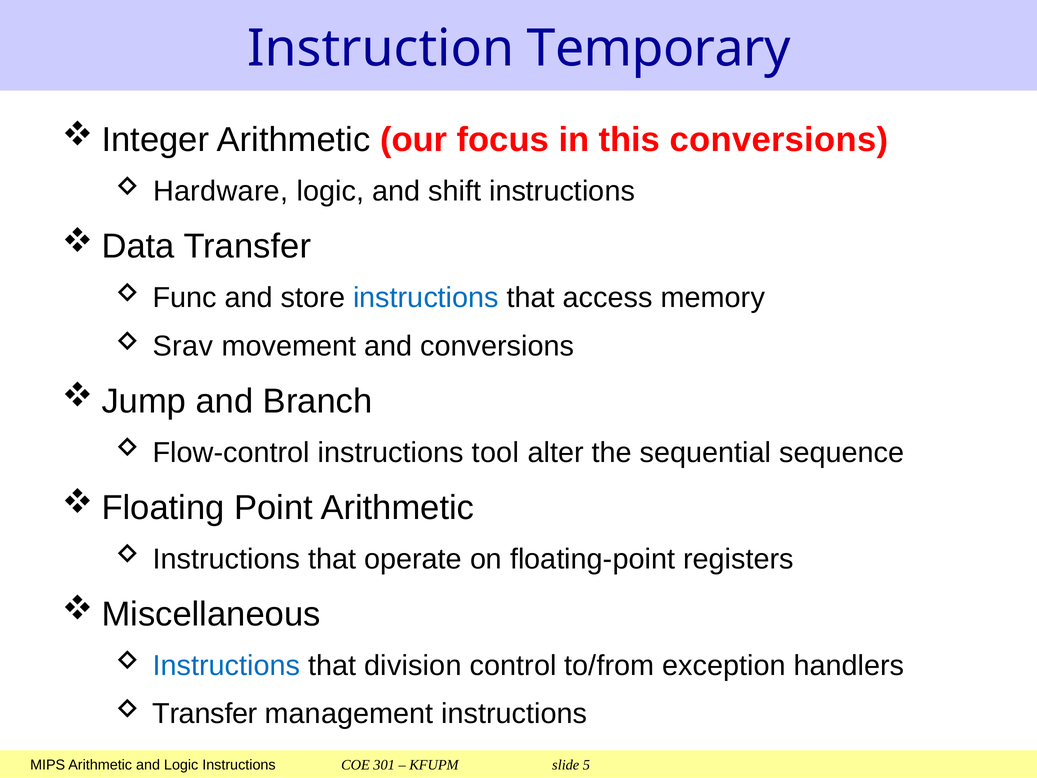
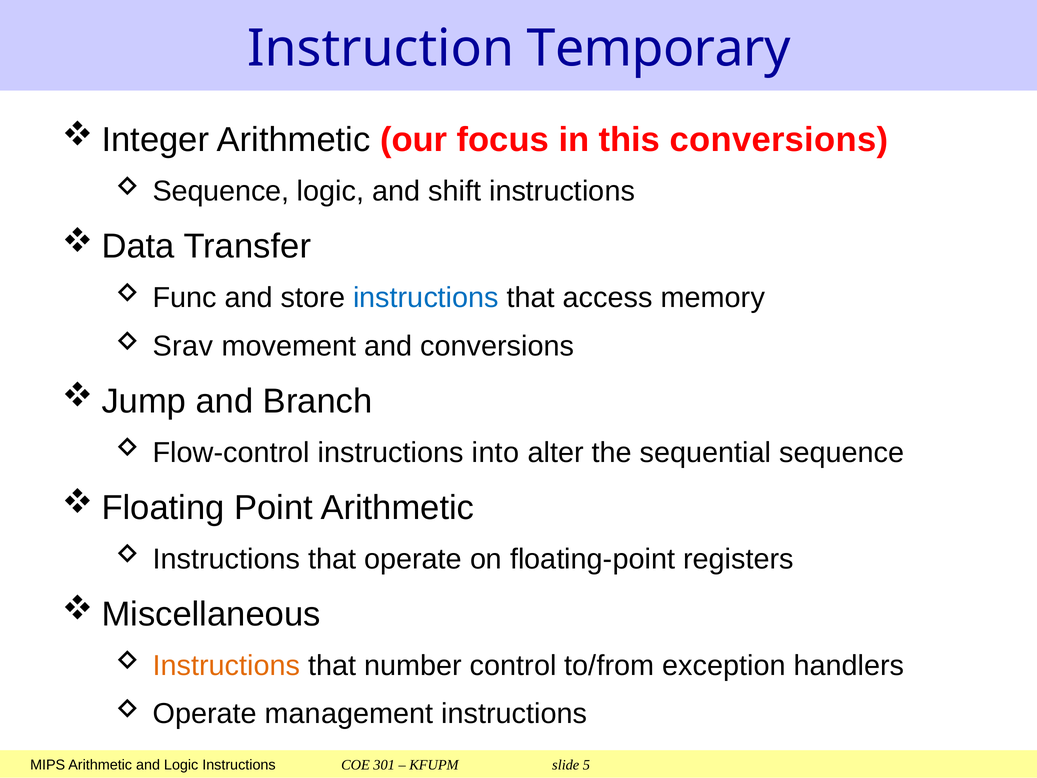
Hardware at (221, 191): Hardware -> Sequence
tool: tool -> into
Instructions at (226, 665) colour: blue -> orange
division: division -> number
Transfer at (205, 714): Transfer -> Operate
